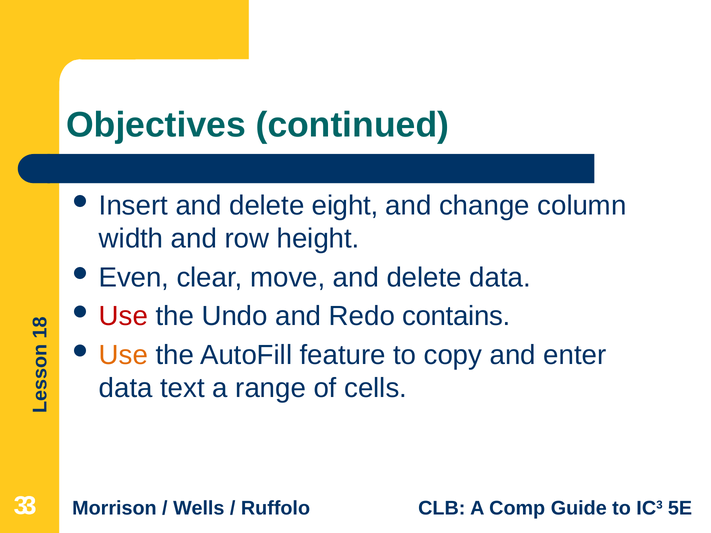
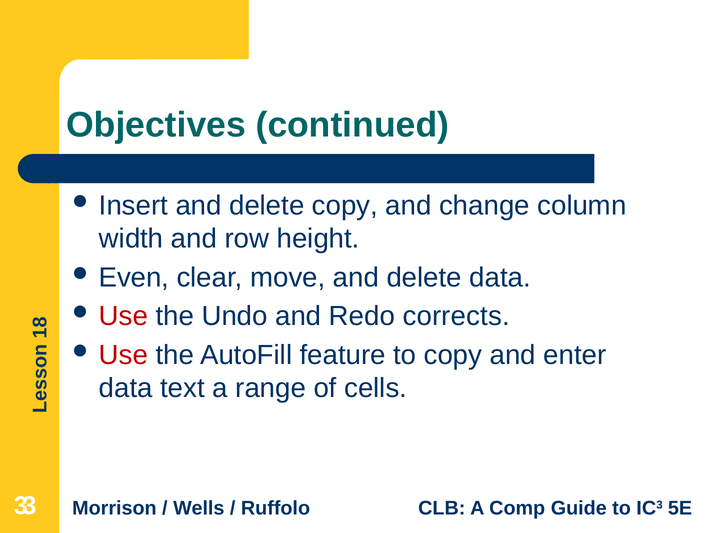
delete eight: eight -> copy
contains: contains -> corrects
Use at (123, 355) colour: orange -> red
